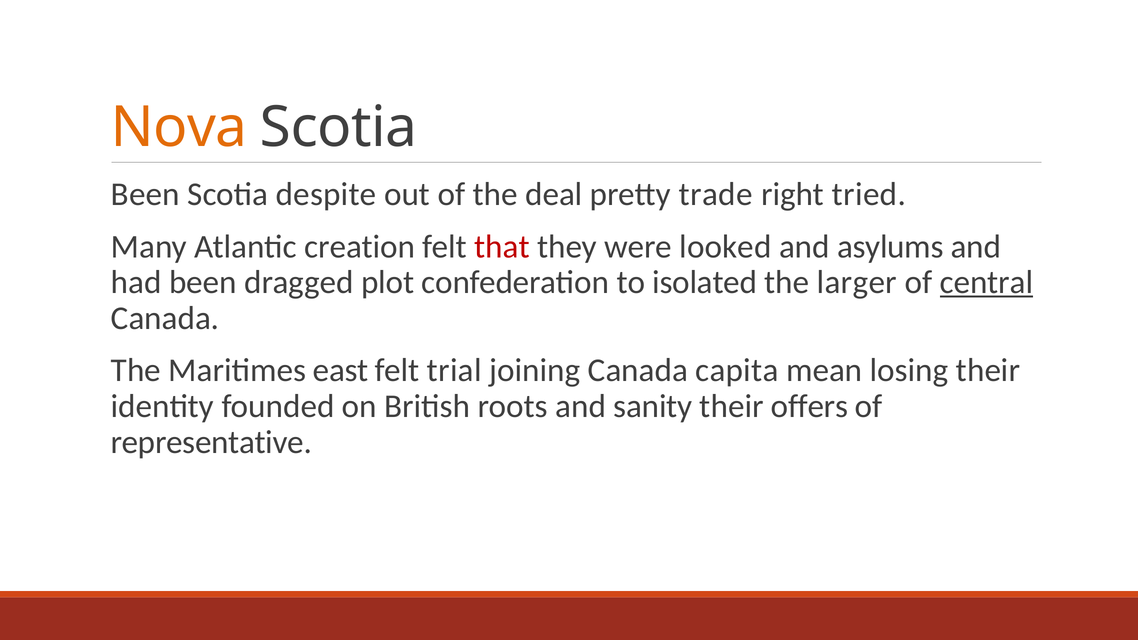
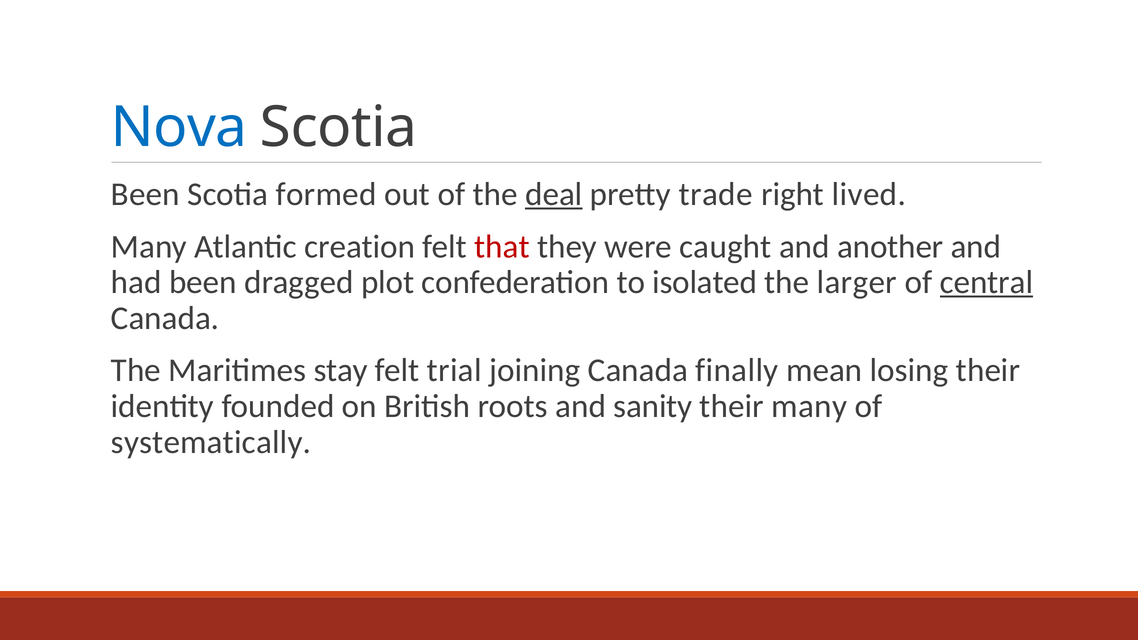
Nova colour: orange -> blue
despite: despite -> formed
deal underline: none -> present
tried: tried -> lived
looked: looked -> caught
asylums: asylums -> another
east: east -> stay
capita: capita -> finally
their offers: offers -> many
representative: representative -> systematically
